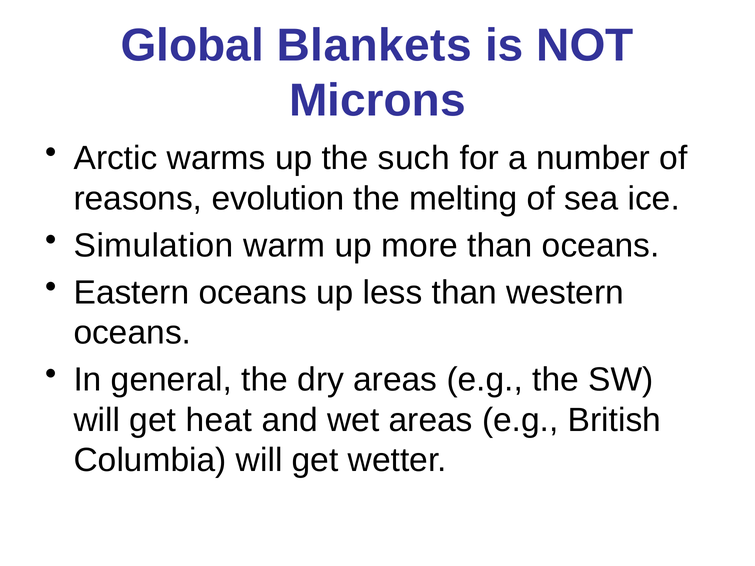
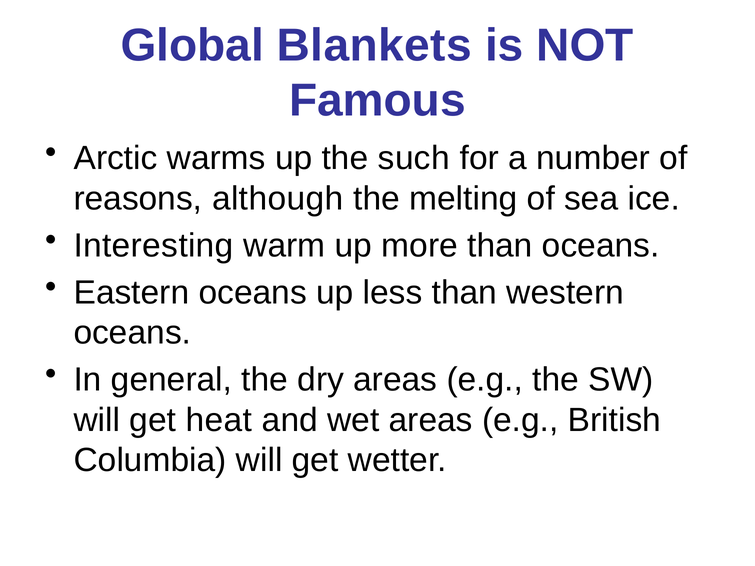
Microns: Microns -> Famous
evolution: evolution -> although
Simulation: Simulation -> Interesting
